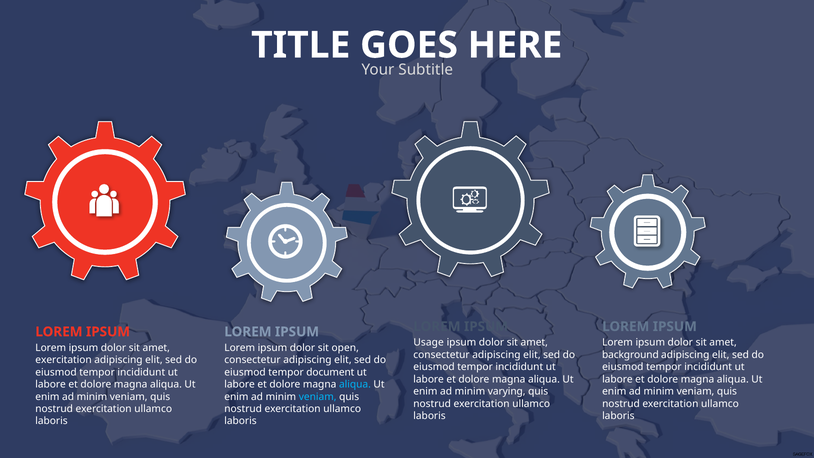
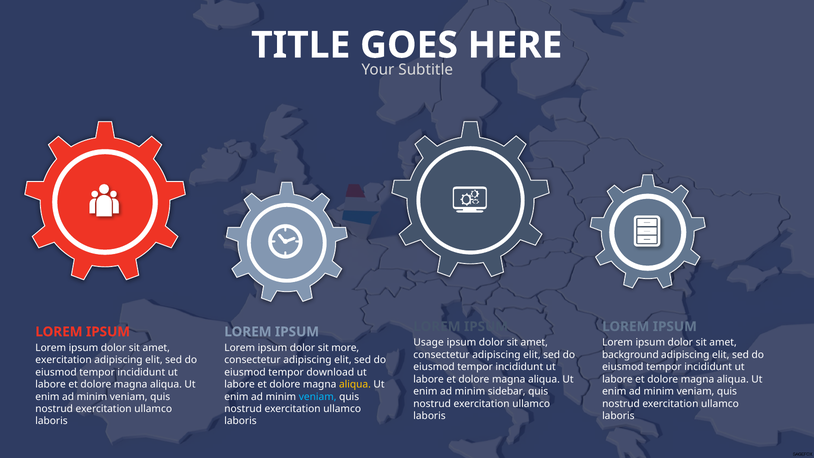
open: open -> more
document: document -> download
aliqua at (355, 384) colour: light blue -> yellow
varying: varying -> sidebar
